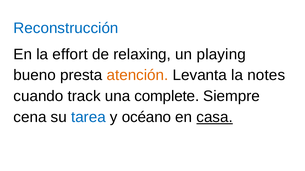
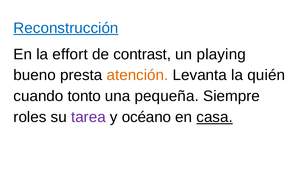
Reconstrucción underline: none -> present
relaxing: relaxing -> contrast
notes: notes -> quién
track: track -> tonto
complete: complete -> pequeña
cena: cena -> roles
tarea colour: blue -> purple
